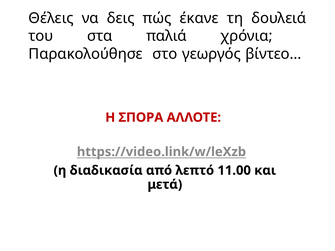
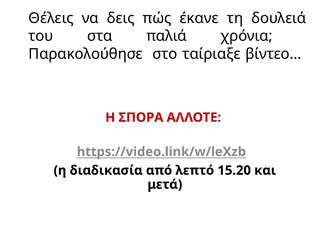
γεωργός: γεωργός -> ταίριαξε
11.00: 11.00 -> 15.20
